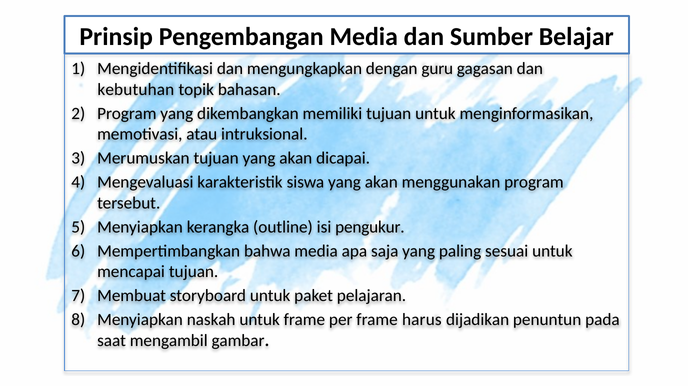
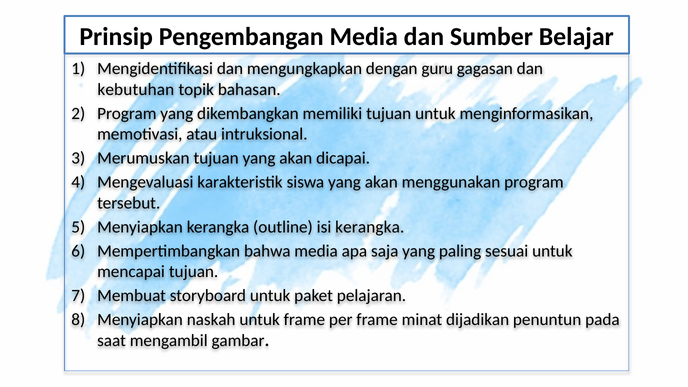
isi pengukur: pengukur -> kerangka
harus: harus -> minat
